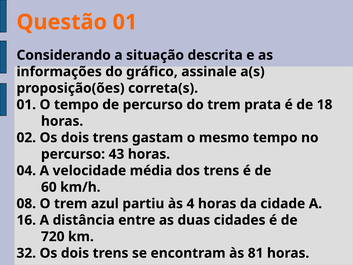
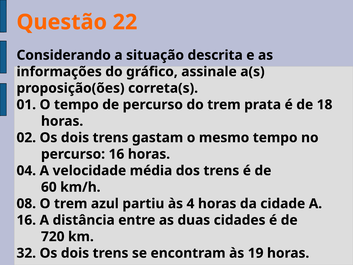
Questão 01: 01 -> 22
percurso 43: 43 -> 16
81: 81 -> 19
